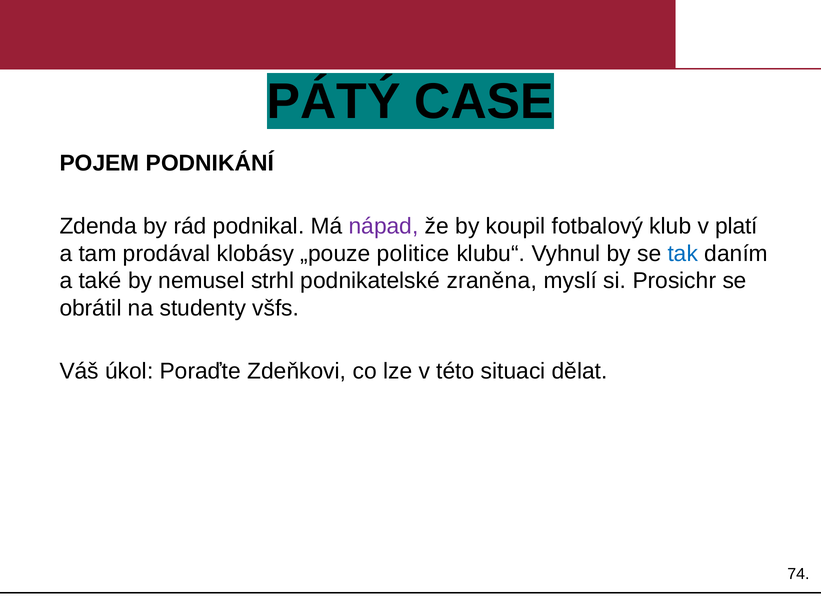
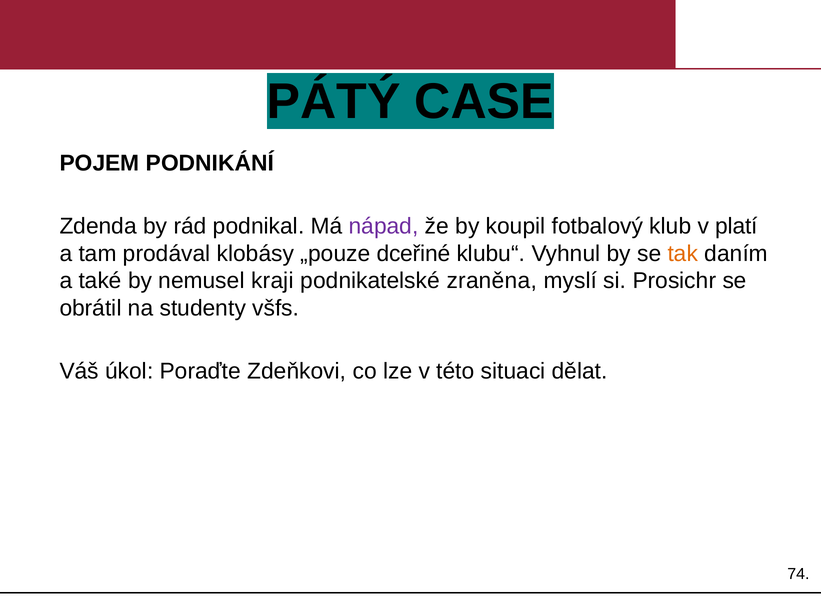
politice: politice -> dceřiné
tak colour: blue -> orange
strhl: strhl -> kraji
